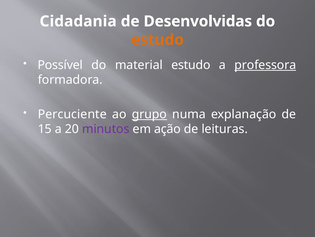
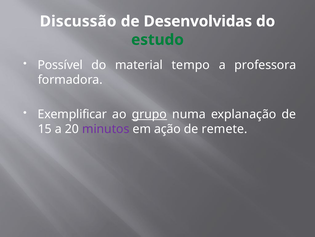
Cidadania: Cidadania -> Discussão
estudo at (157, 40) colour: orange -> green
material estudo: estudo -> tempo
professora underline: present -> none
Percuciente: Percuciente -> Exemplificar
leituras: leituras -> remete
